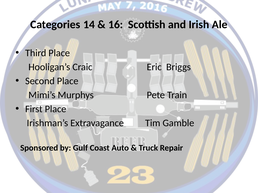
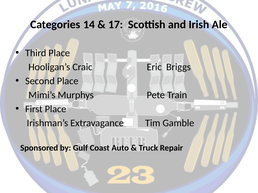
16: 16 -> 17
